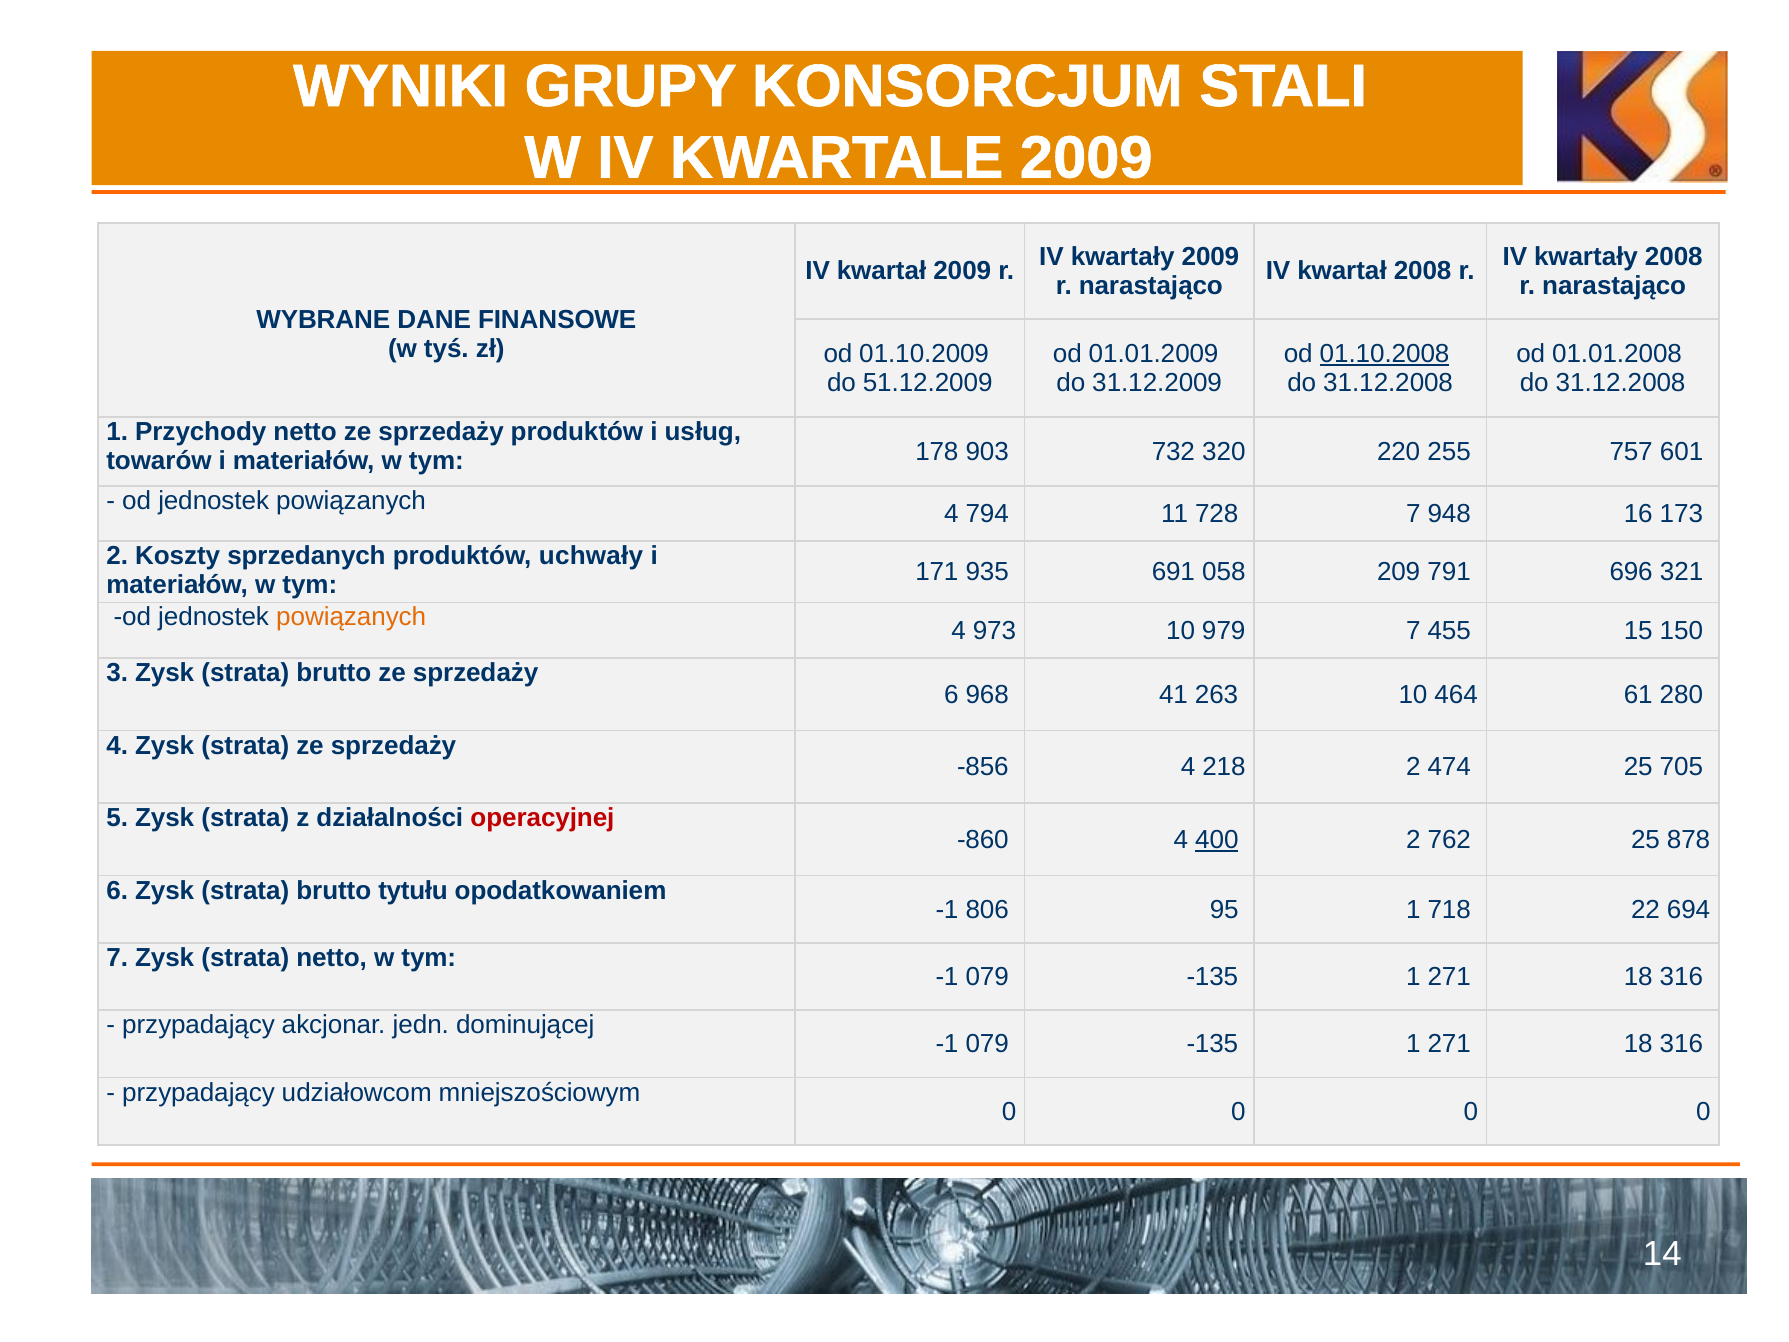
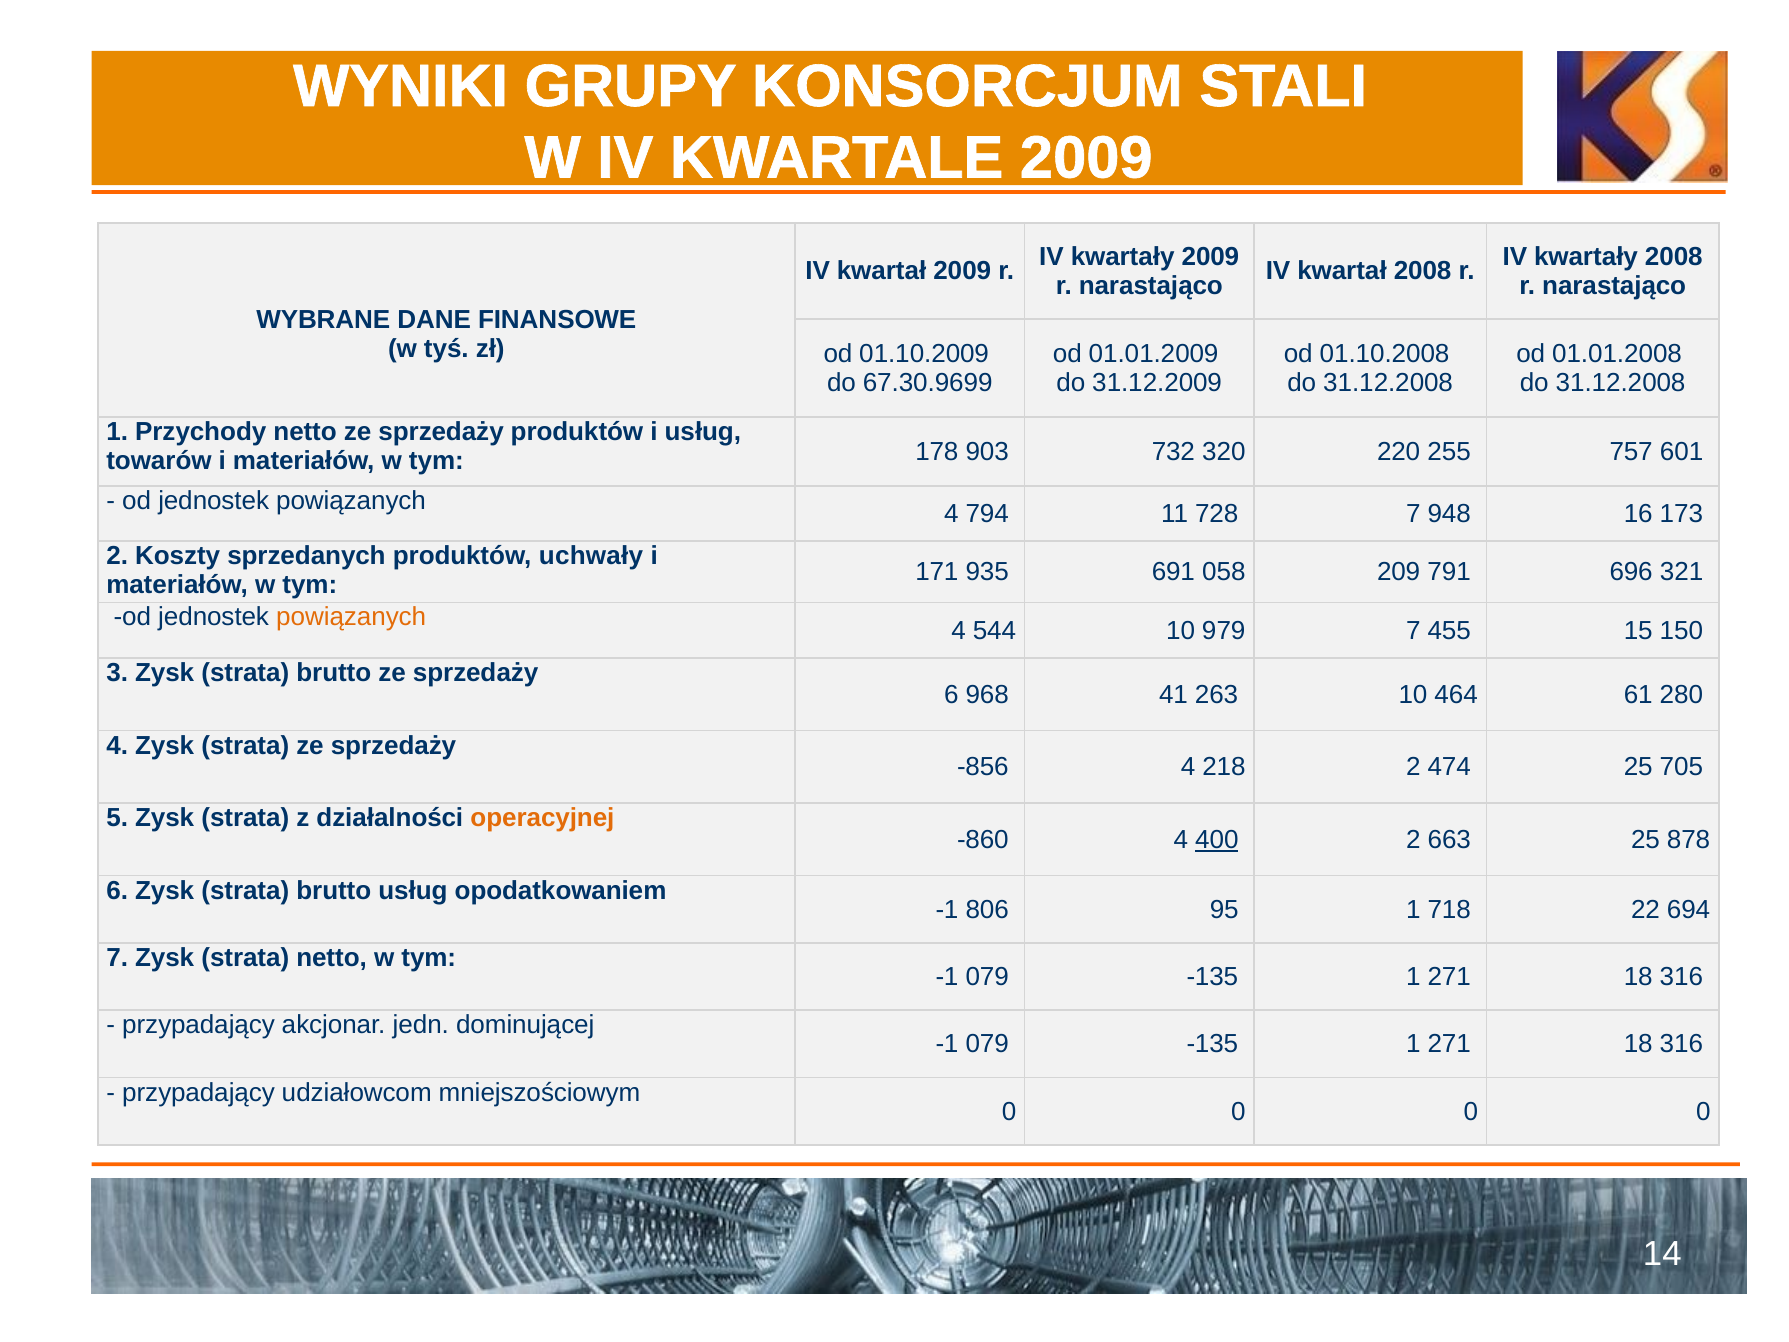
01.10.2008 underline: present -> none
51.12.2009: 51.12.2009 -> 67.30.9699
973: 973 -> 544
operacyjnej colour: red -> orange
762: 762 -> 663
brutto tytułu: tytułu -> usług
